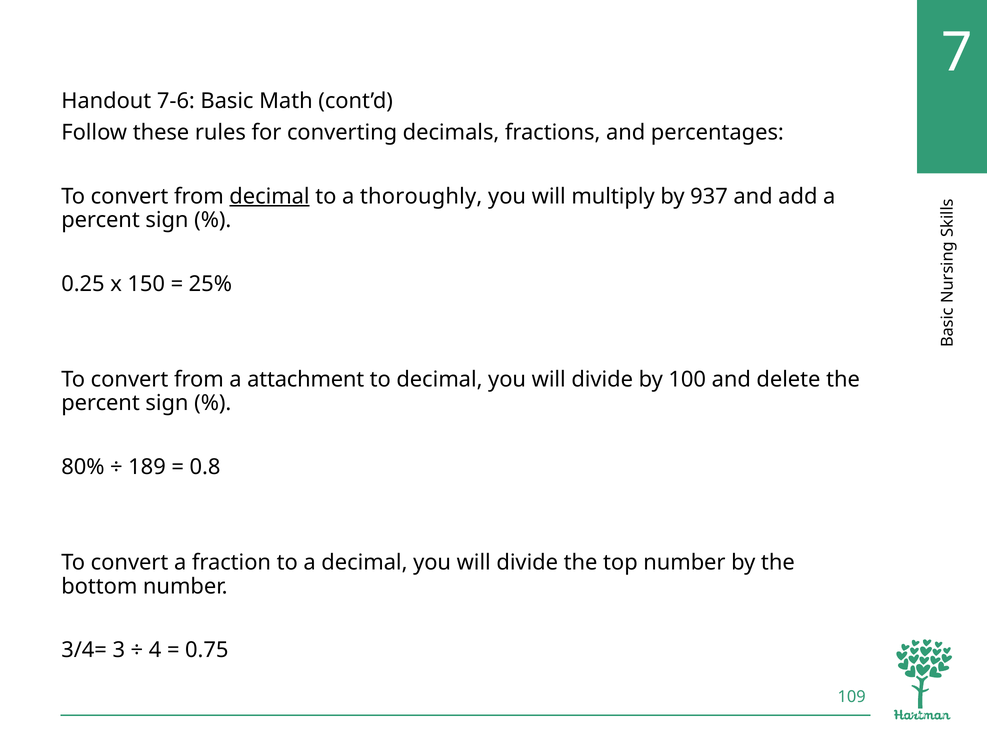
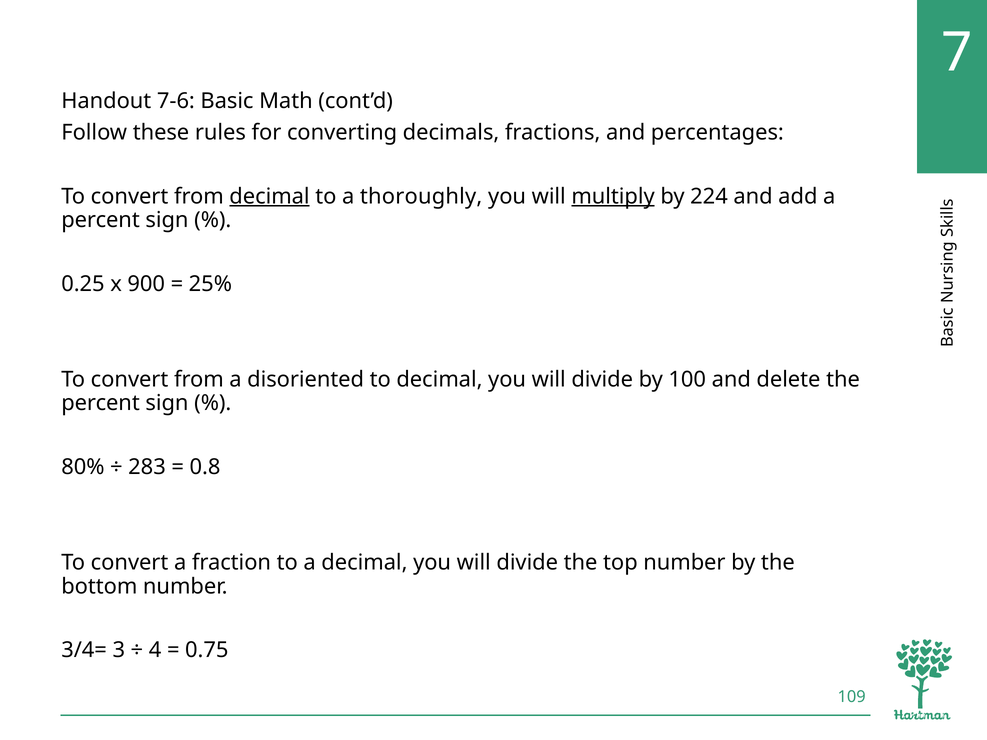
multiply underline: none -> present
937: 937 -> 224
150: 150 -> 900
attachment: attachment -> disoriented
189: 189 -> 283
